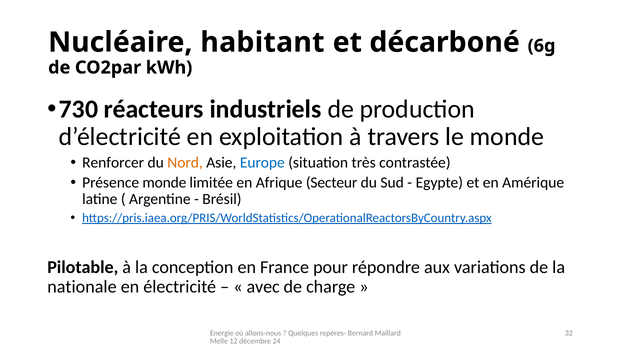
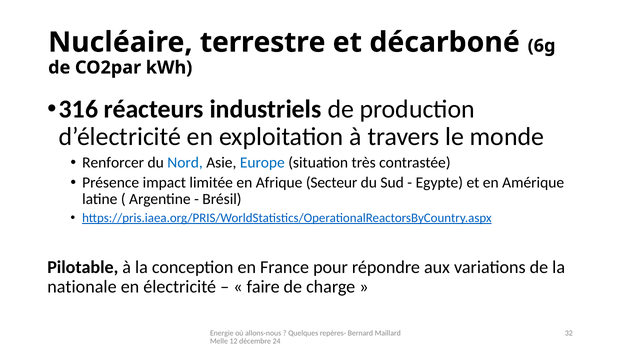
habitant: habitant -> terrestre
730: 730 -> 316
Nord colour: orange -> blue
Présence monde: monde -> impact
avec: avec -> faire
